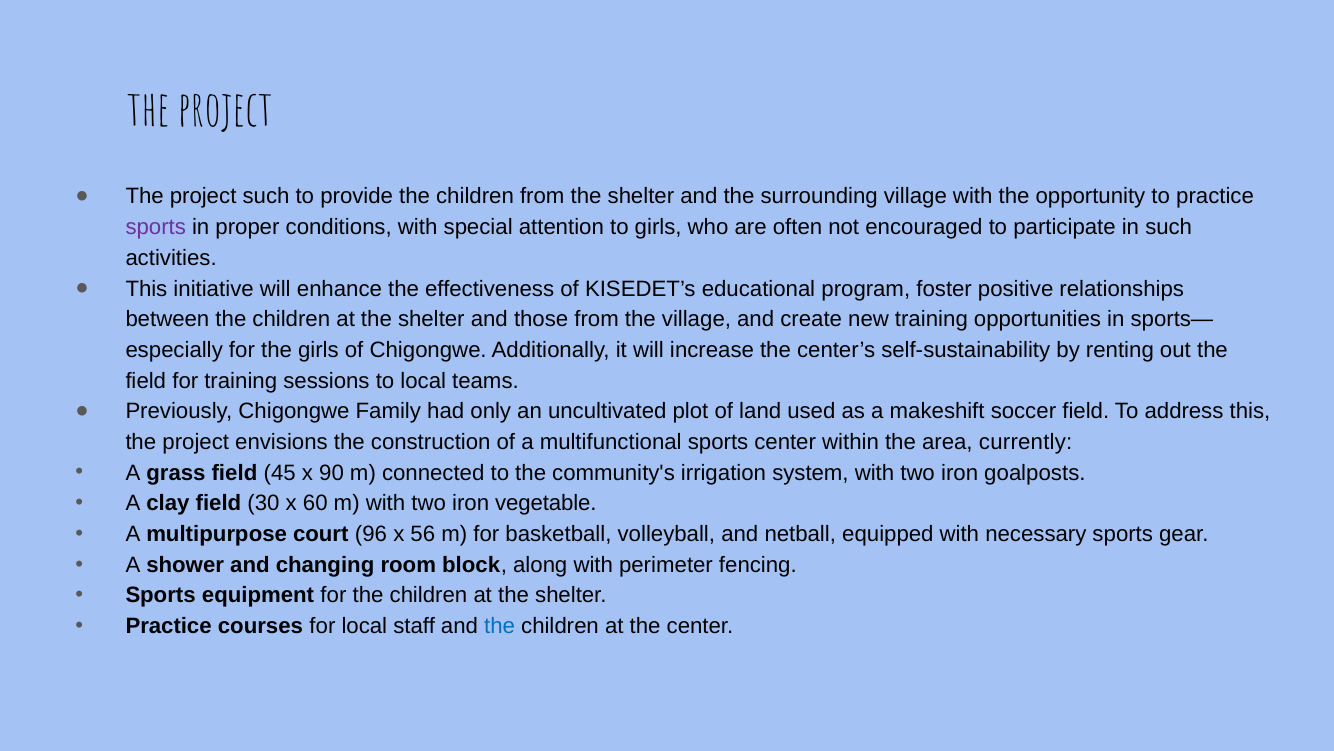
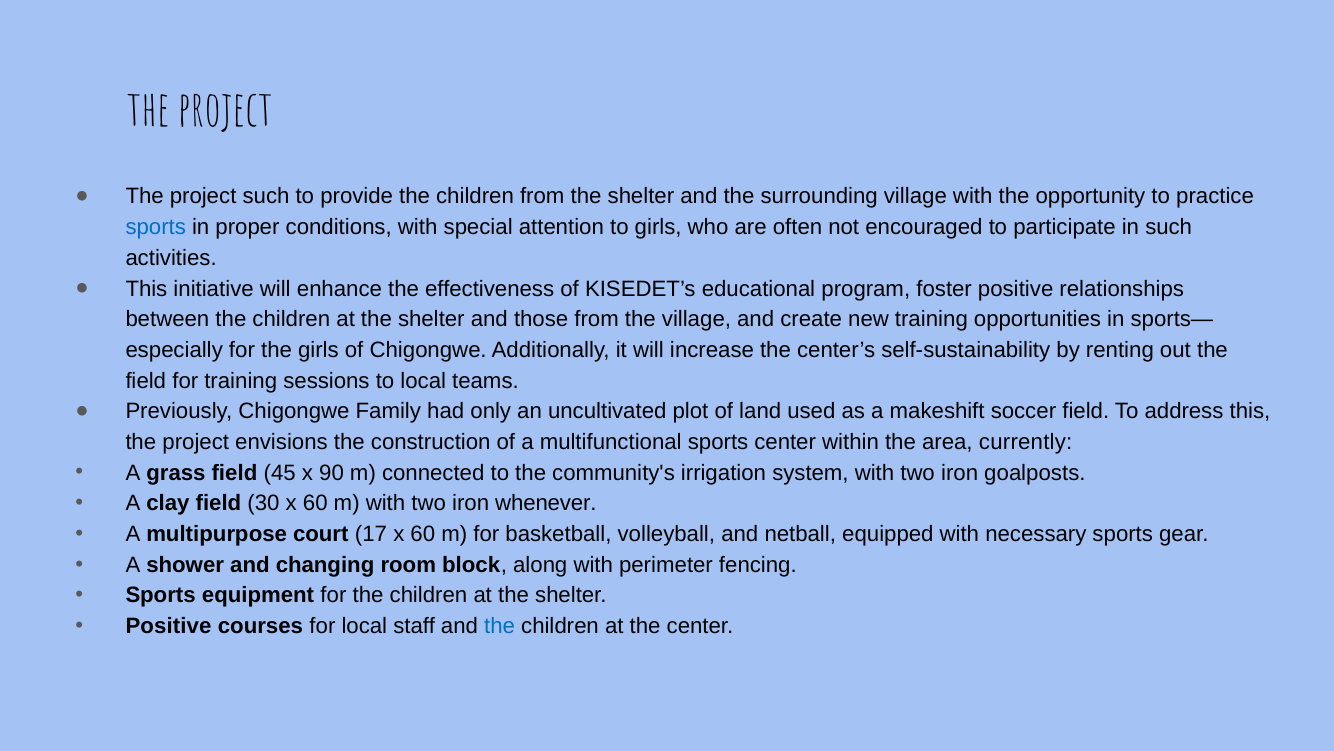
sports at (156, 227) colour: purple -> blue
vegetable: vegetable -> whenever
96: 96 -> 17
56 at (423, 534): 56 -> 60
Practice at (169, 626): Practice -> Positive
